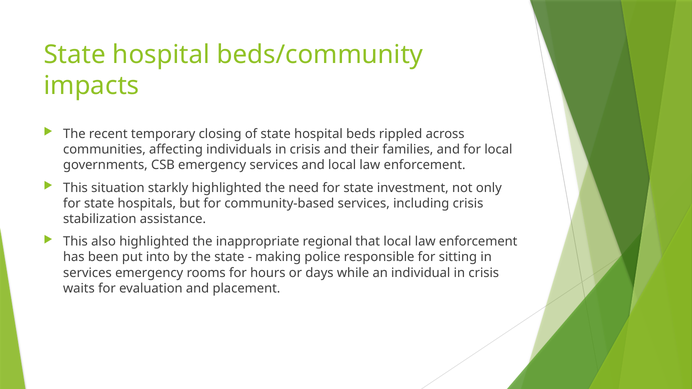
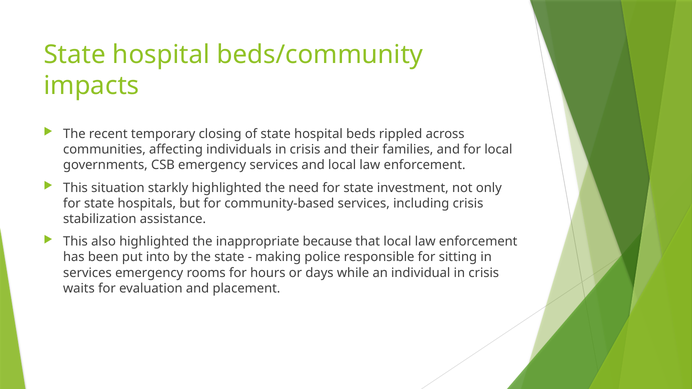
regional: regional -> because
